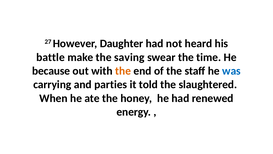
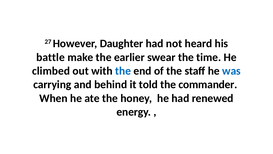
saving: saving -> earlier
because: because -> climbed
the at (123, 71) colour: orange -> blue
parties: parties -> behind
slaughtered: slaughtered -> commander
